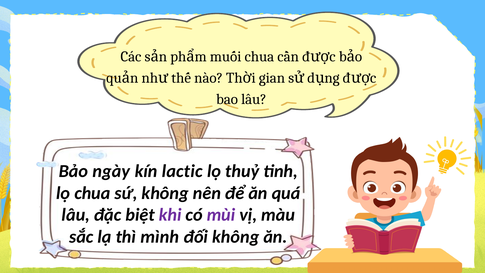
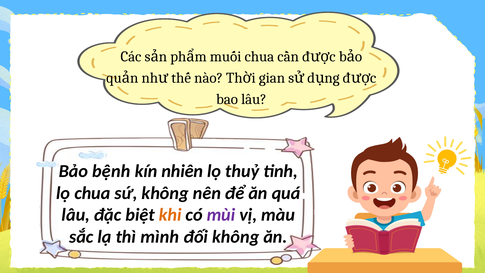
ngày: ngày -> bệnh
lactic: lactic -> nhiên
khi colour: purple -> orange
